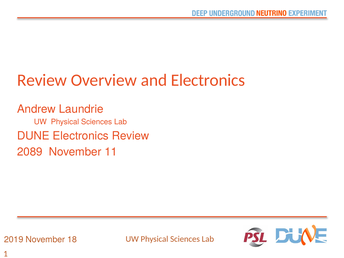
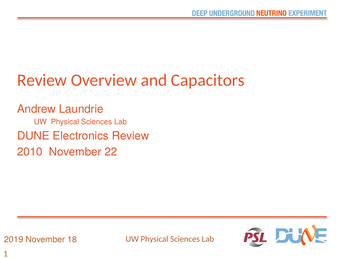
and Electronics: Electronics -> Capacitors
2089: 2089 -> 2010
11: 11 -> 22
